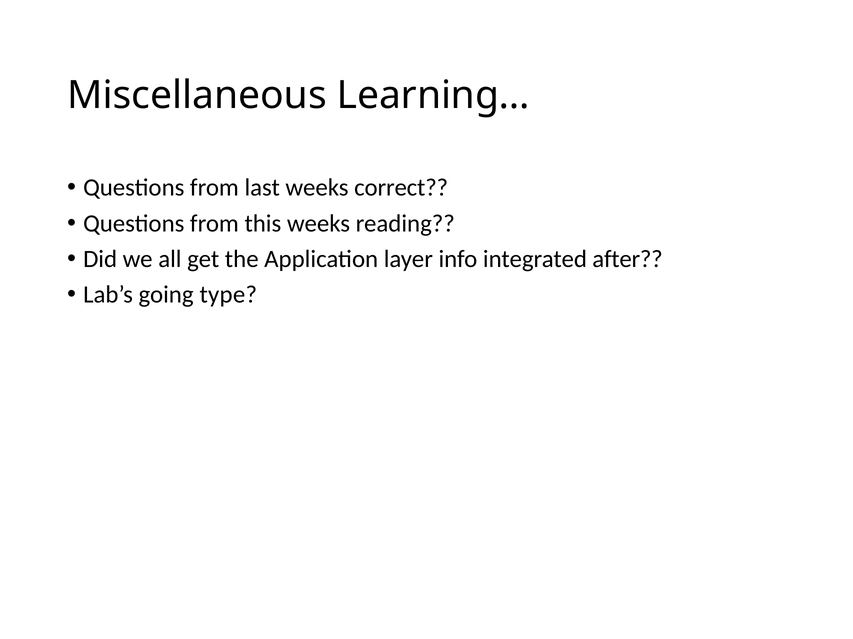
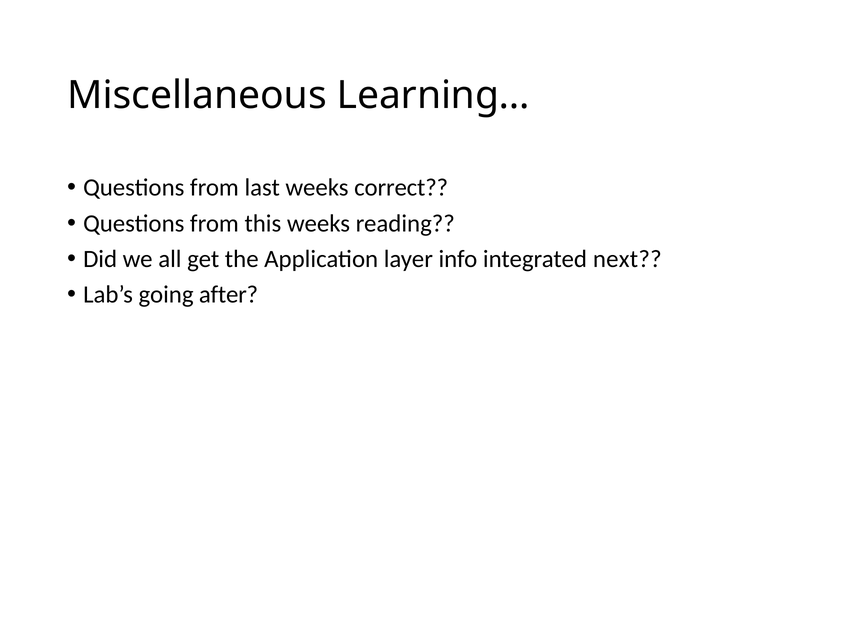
after: after -> next
type: type -> after
